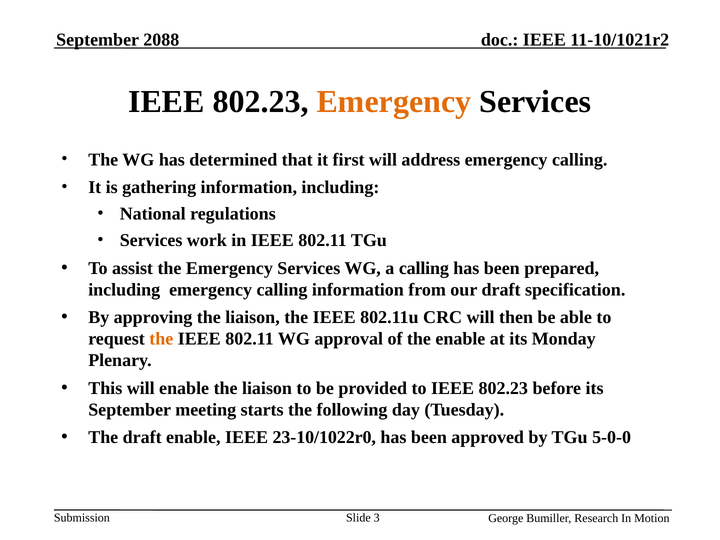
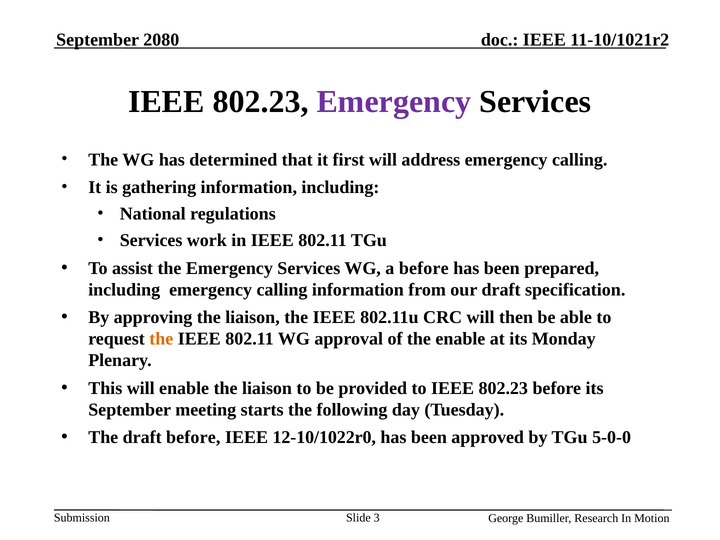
2088: 2088 -> 2080
Emergency at (394, 102) colour: orange -> purple
a calling: calling -> before
draft enable: enable -> before
23-10/1022r0: 23-10/1022r0 -> 12-10/1022r0
